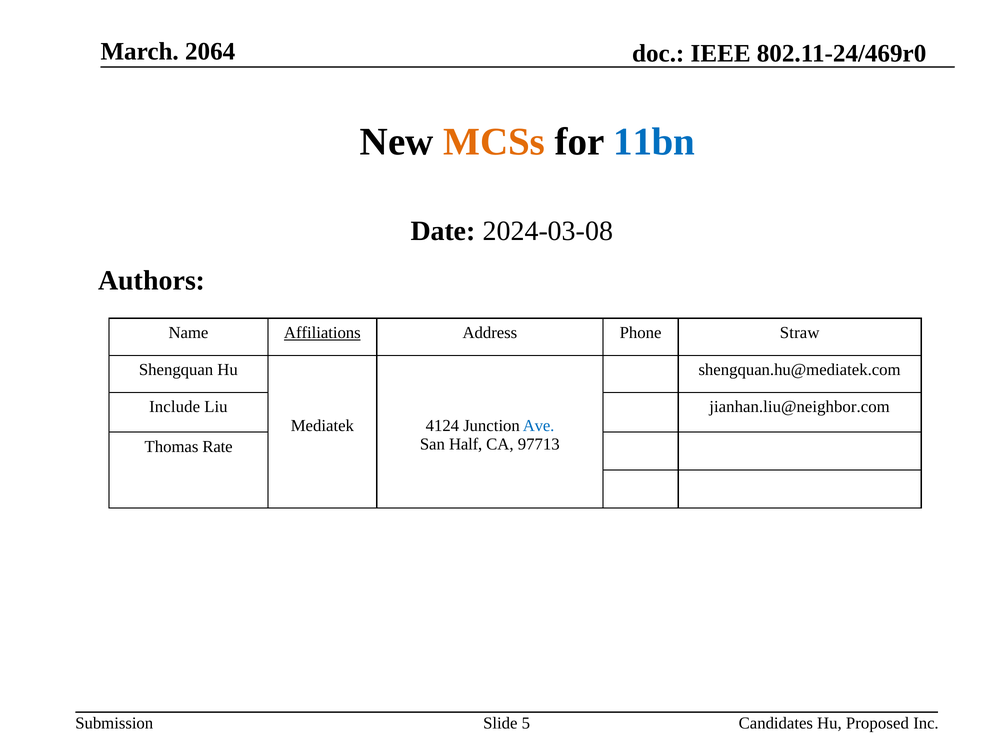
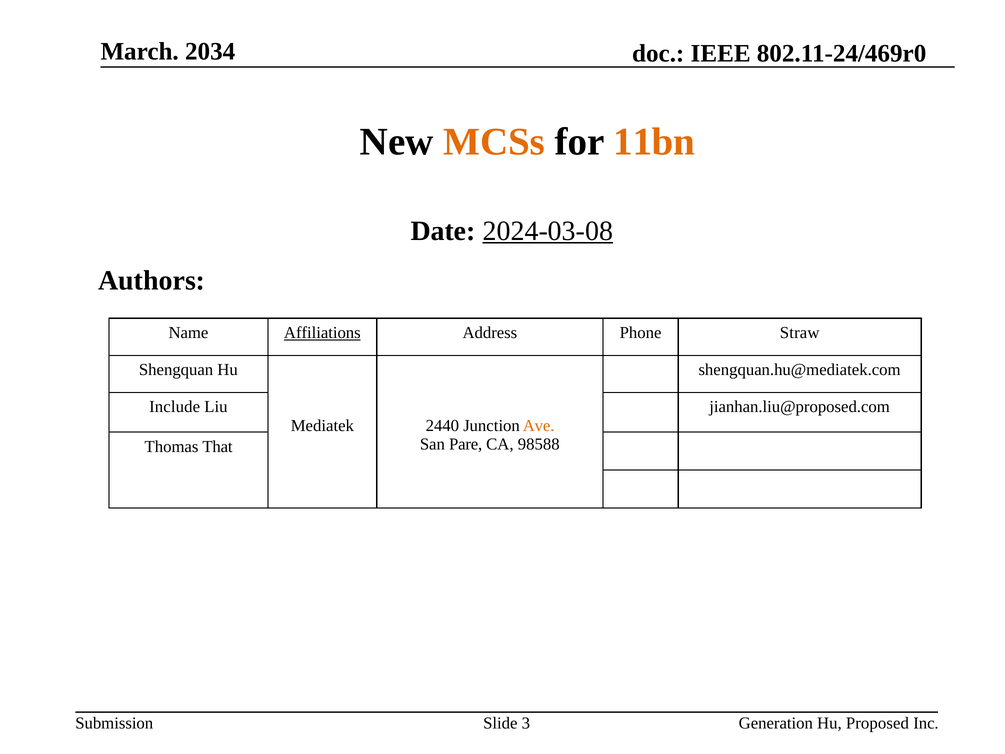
2064: 2064 -> 2034
11bn colour: blue -> orange
2024-03-08 underline: none -> present
jianhan.liu@neighbor.com: jianhan.liu@neighbor.com -> jianhan.liu@proposed.com
4124: 4124 -> 2440
Ave colour: blue -> orange
Half: Half -> Pare
97713: 97713 -> 98588
Rate: Rate -> That
5: 5 -> 3
Candidates: Candidates -> Generation
